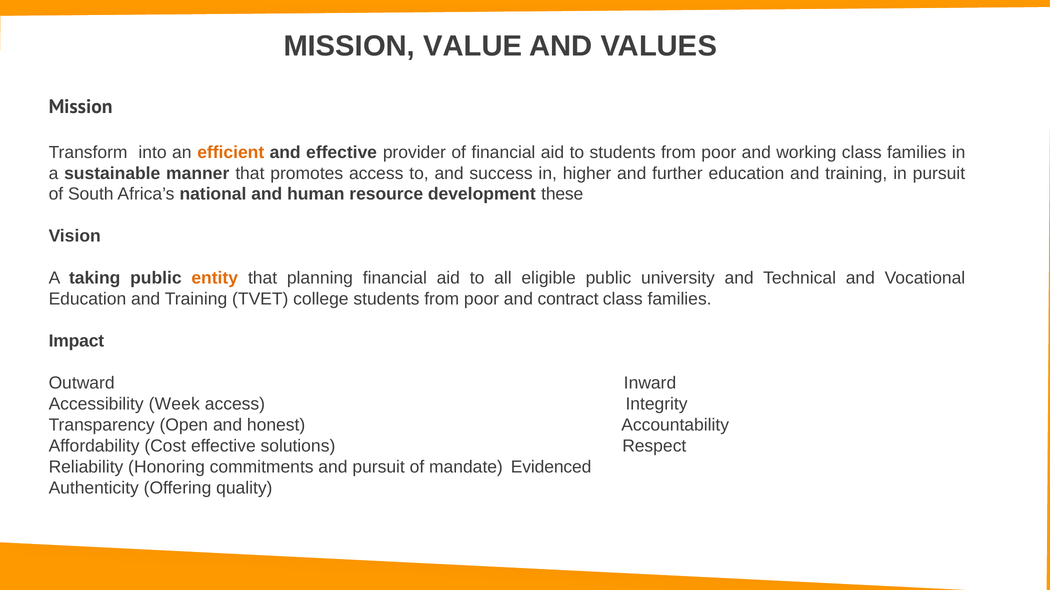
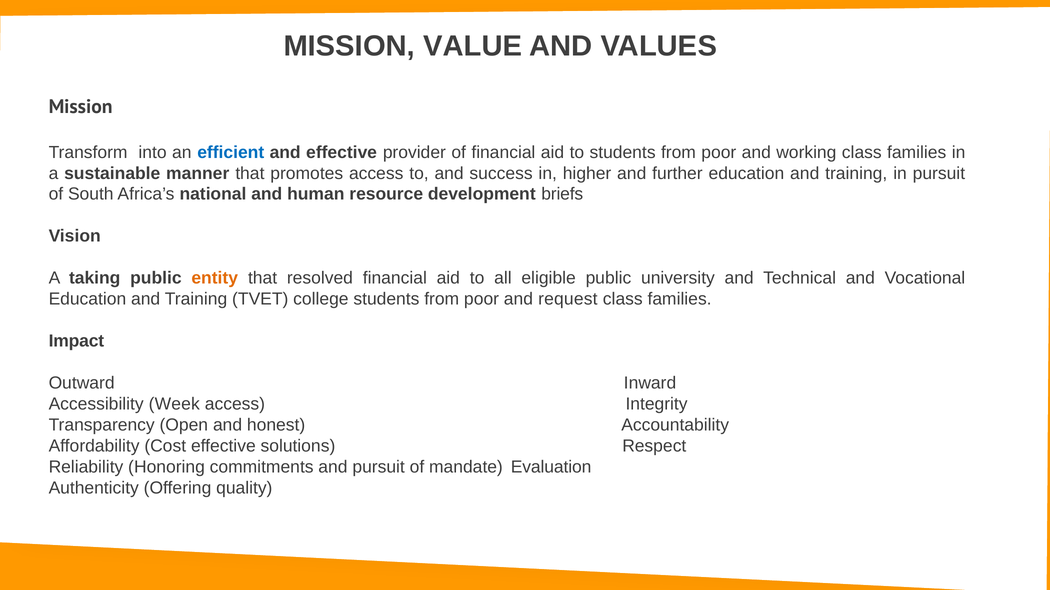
efficient colour: orange -> blue
these: these -> briefs
planning: planning -> resolved
contract: contract -> request
Evidenced: Evidenced -> Evaluation
